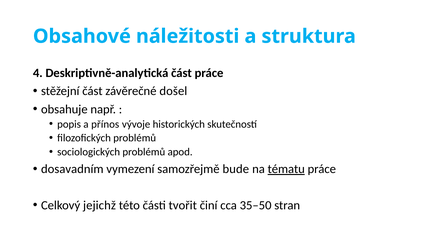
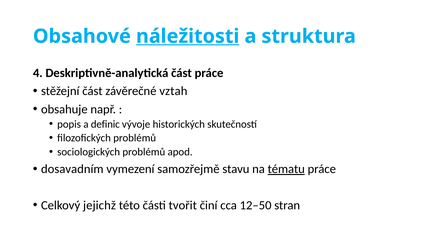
náležitosti underline: none -> present
došel: došel -> vztah
přínos: přínos -> definic
bude: bude -> stavu
35–50: 35–50 -> 12–50
